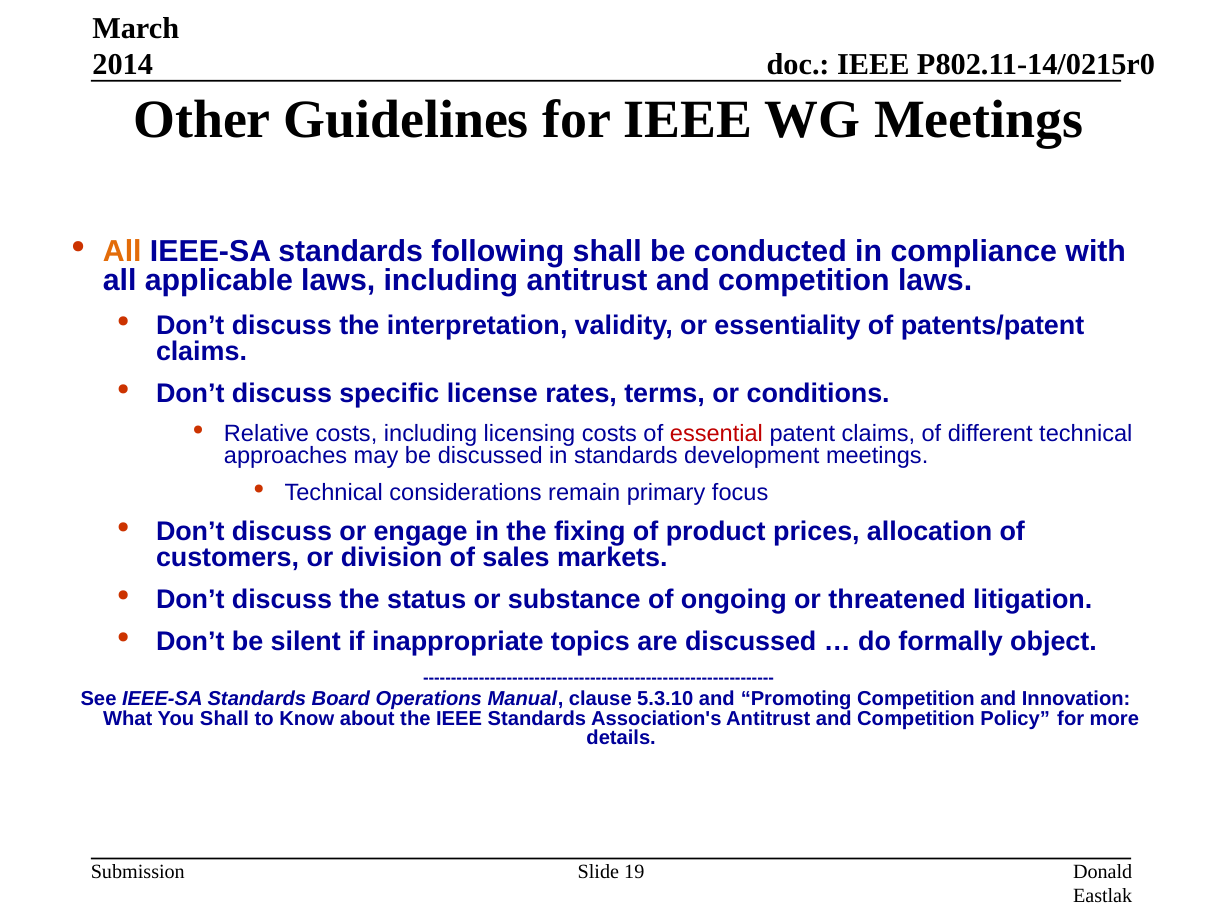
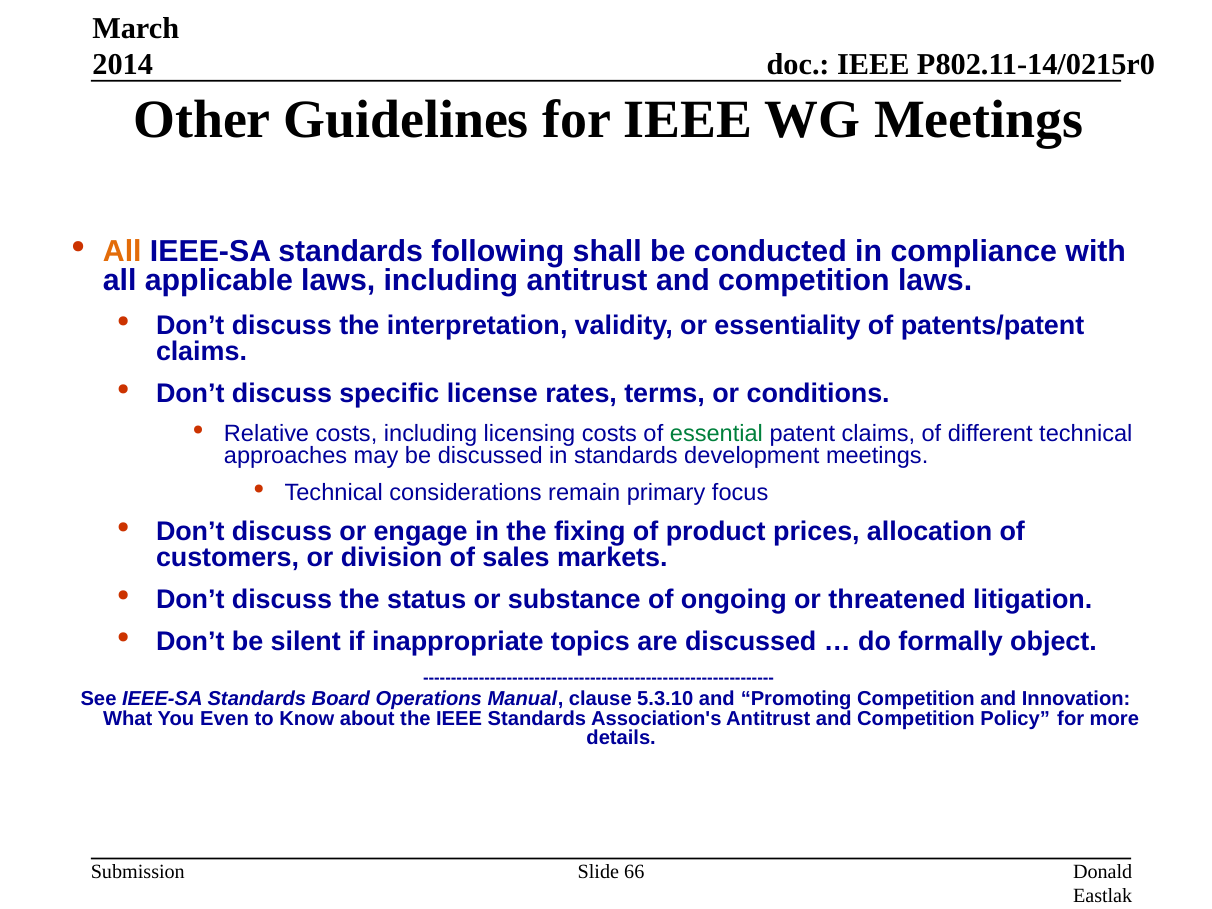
essential colour: red -> green
You Shall: Shall -> Even
19: 19 -> 66
